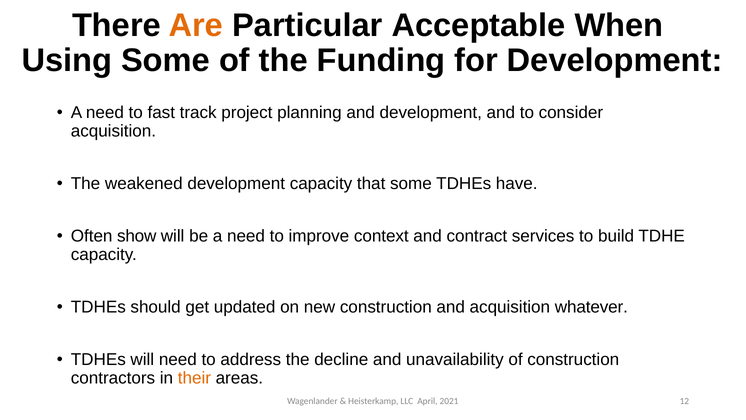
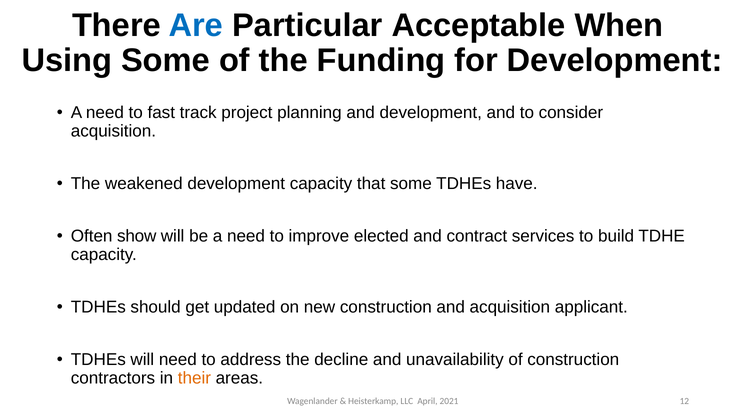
Are colour: orange -> blue
context: context -> elected
whatever: whatever -> applicant
